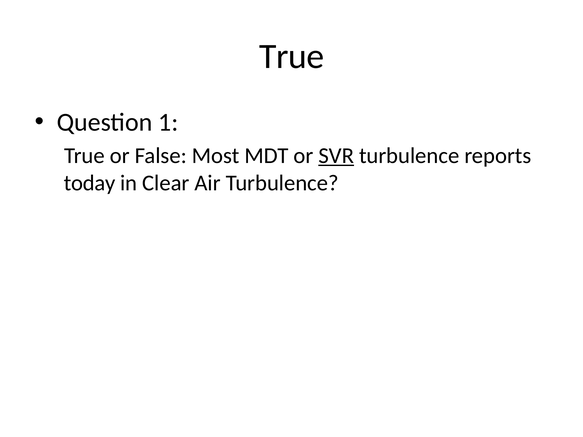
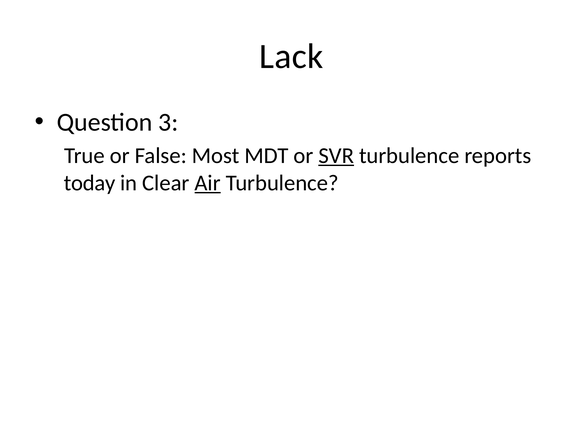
True at (292, 56): True -> Lack
1: 1 -> 3
Air underline: none -> present
